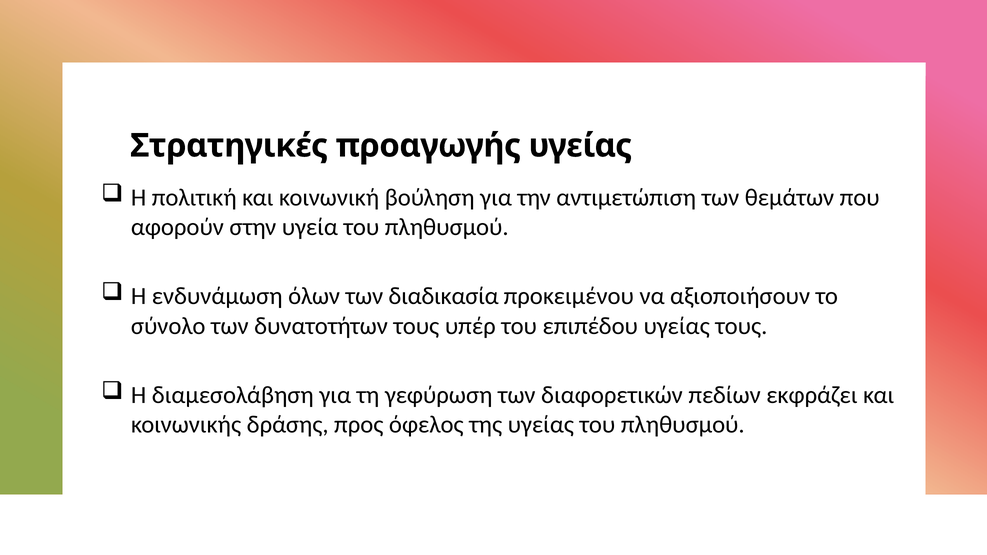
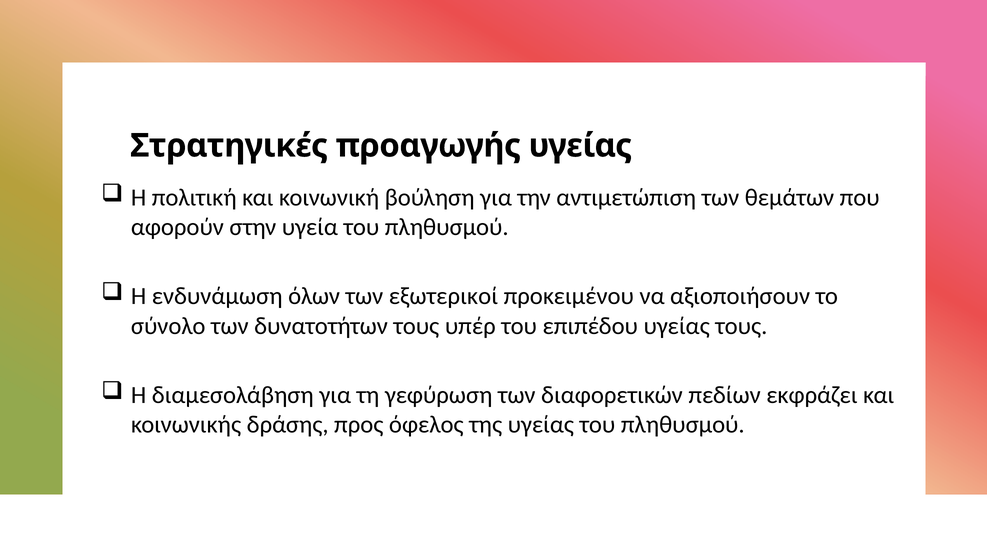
διαδικασία: διαδικασία -> εξωτερικοί
